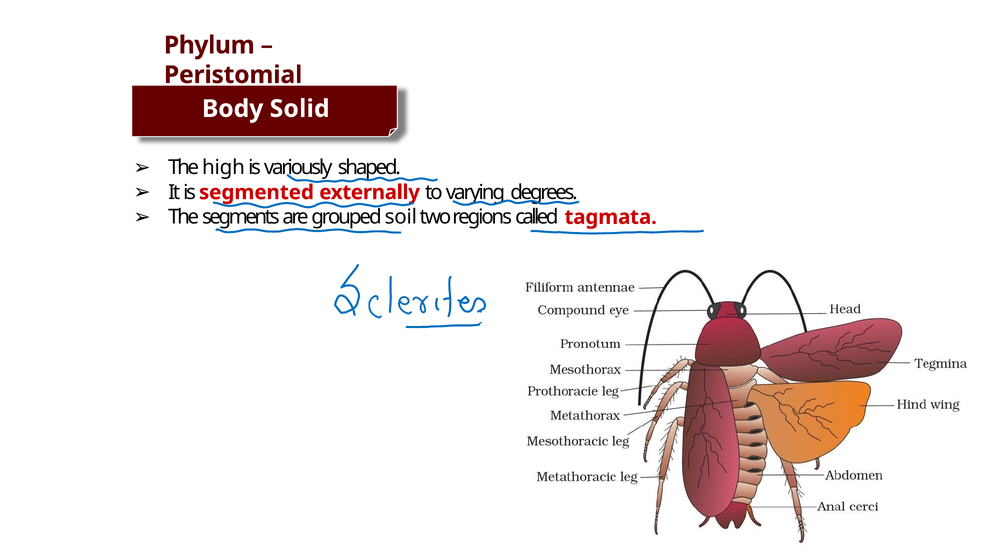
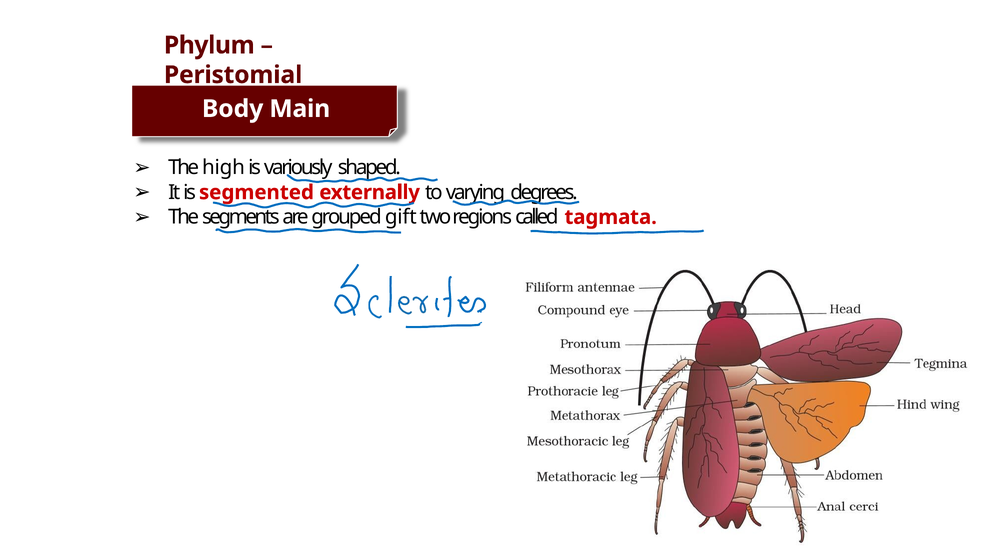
Solid: Solid -> Main
soil: soil -> gift
